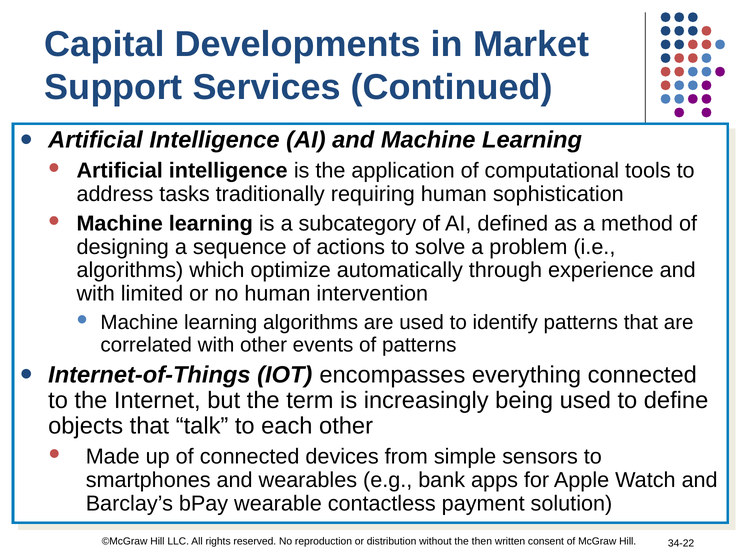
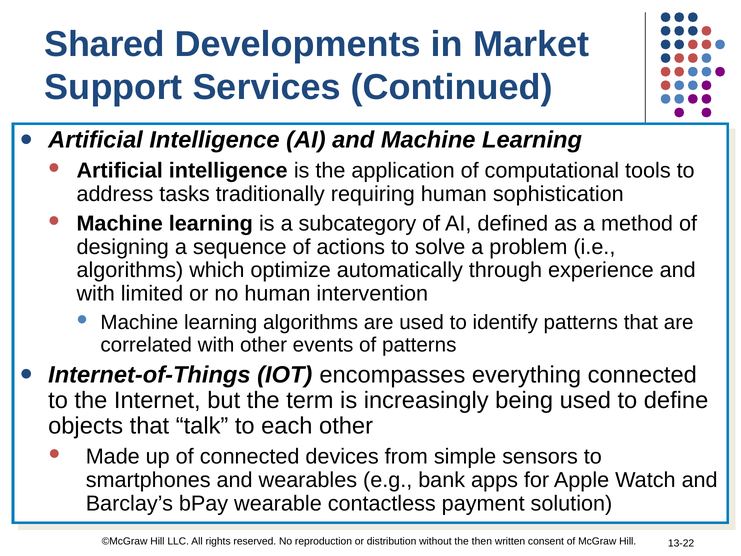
Capital: Capital -> Shared
34-22: 34-22 -> 13-22
